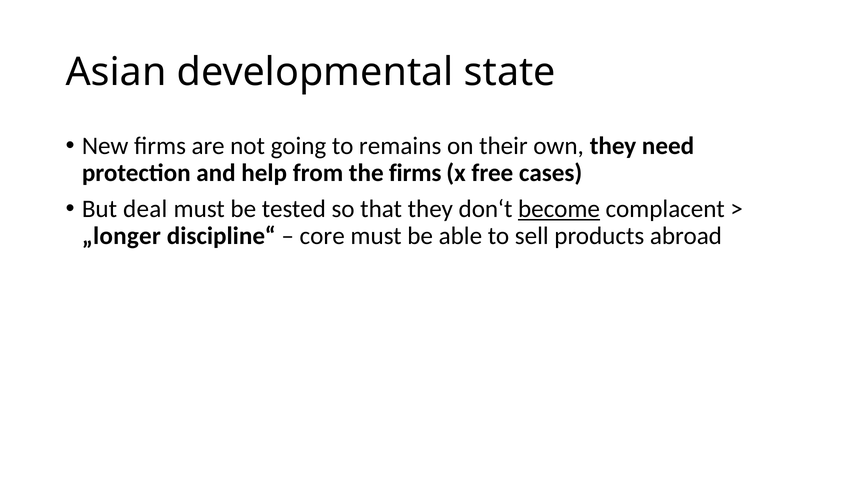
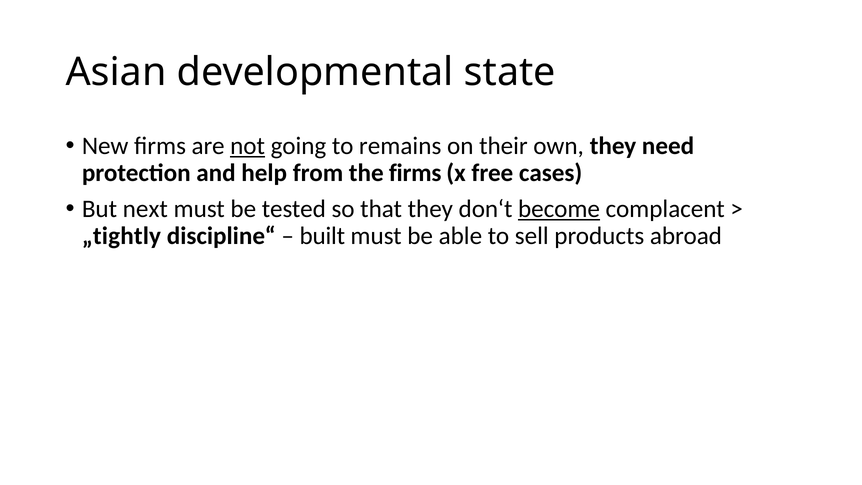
not underline: none -> present
deal: deal -> next
„longer: „longer -> „tightly
core: core -> built
